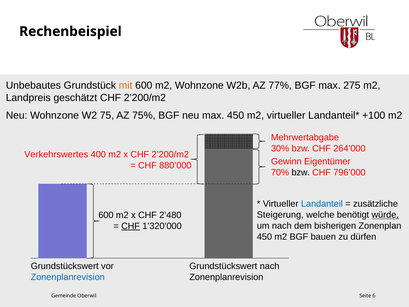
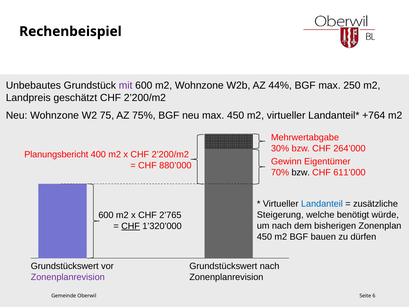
mit colour: orange -> purple
77%: 77% -> 44%
275: 275 -> 250
+100: +100 -> +764
Verkehrswertes: Verkehrswertes -> Planungsbericht
796’000: 796’000 -> 611’000
würde underline: present -> none
2’480: 2’480 -> 2’765
Zonenplanrevision at (68, 277) colour: blue -> purple
